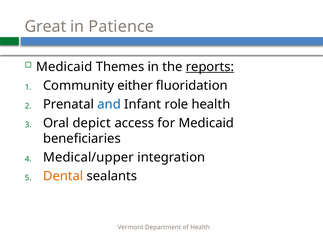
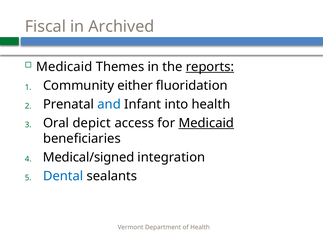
Great: Great -> Fiscal
Patience: Patience -> Archived
role: role -> into
Medicaid at (206, 123) underline: none -> present
Medical/upper: Medical/upper -> Medical/signed
Dental colour: orange -> blue
